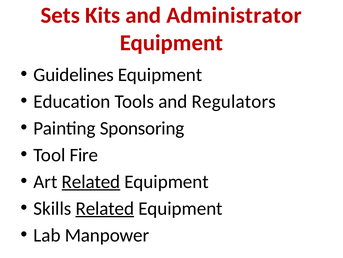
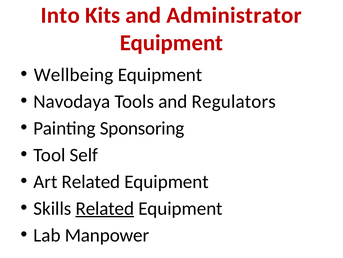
Sets: Sets -> Into
Guidelines: Guidelines -> Wellbeing
Education: Education -> Navodaya
Fire: Fire -> Self
Related at (91, 181) underline: present -> none
